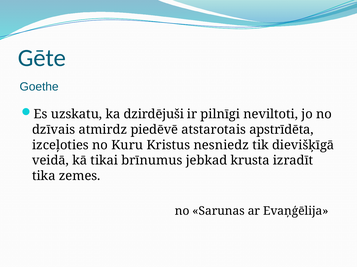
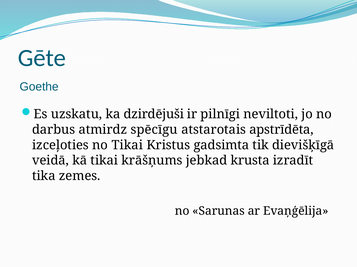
dzīvais: dzīvais -> darbus
piedēvē: piedēvē -> spēcīgu
no Kuru: Kuru -> Tikai
nesniedz: nesniedz -> gadsimta
brīnumus: brīnumus -> krāšņums
